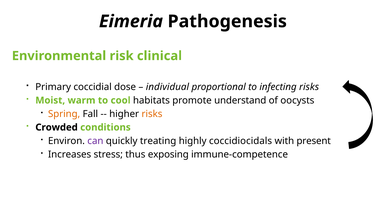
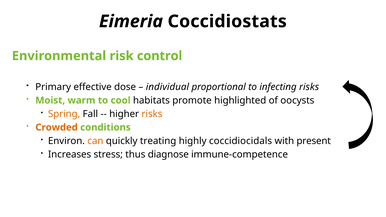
Pathogenesis: Pathogenesis -> Coccidiostats
clinical: clinical -> control
coccidial: coccidial -> effective
understand: understand -> highlighted
Crowded colour: black -> orange
can colour: purple -> orange
exposing: exposing -> diagnose
